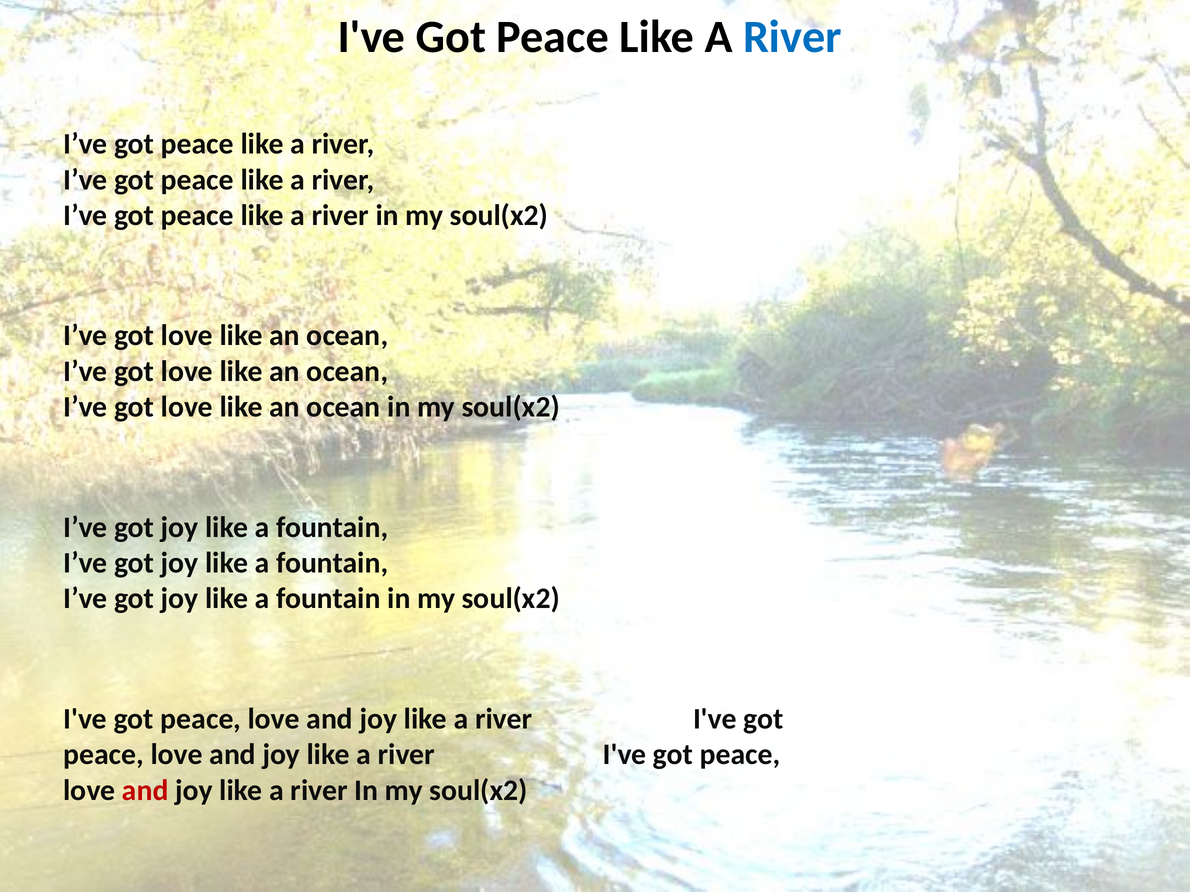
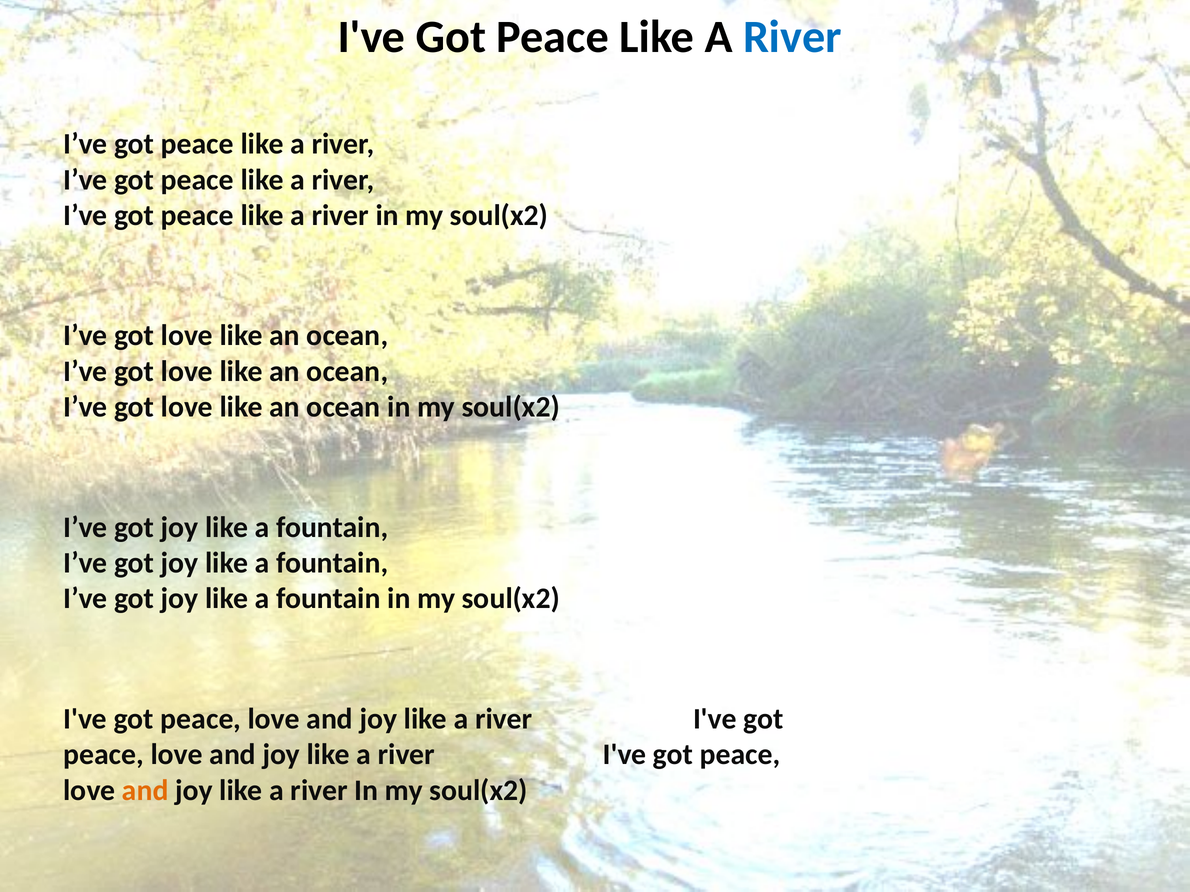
and at (145, 791) colour: red -> orange
